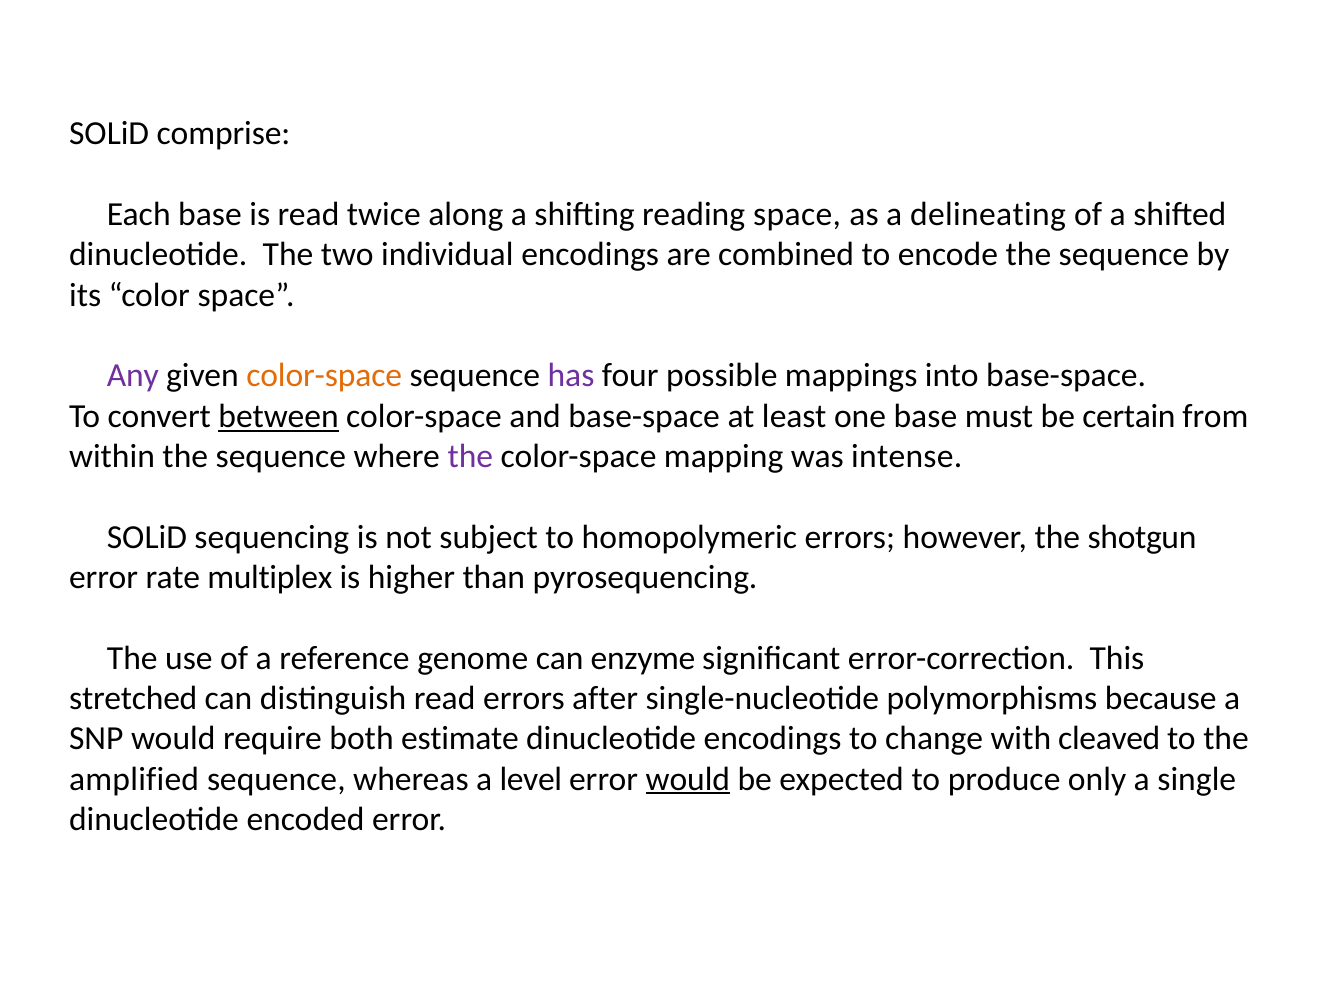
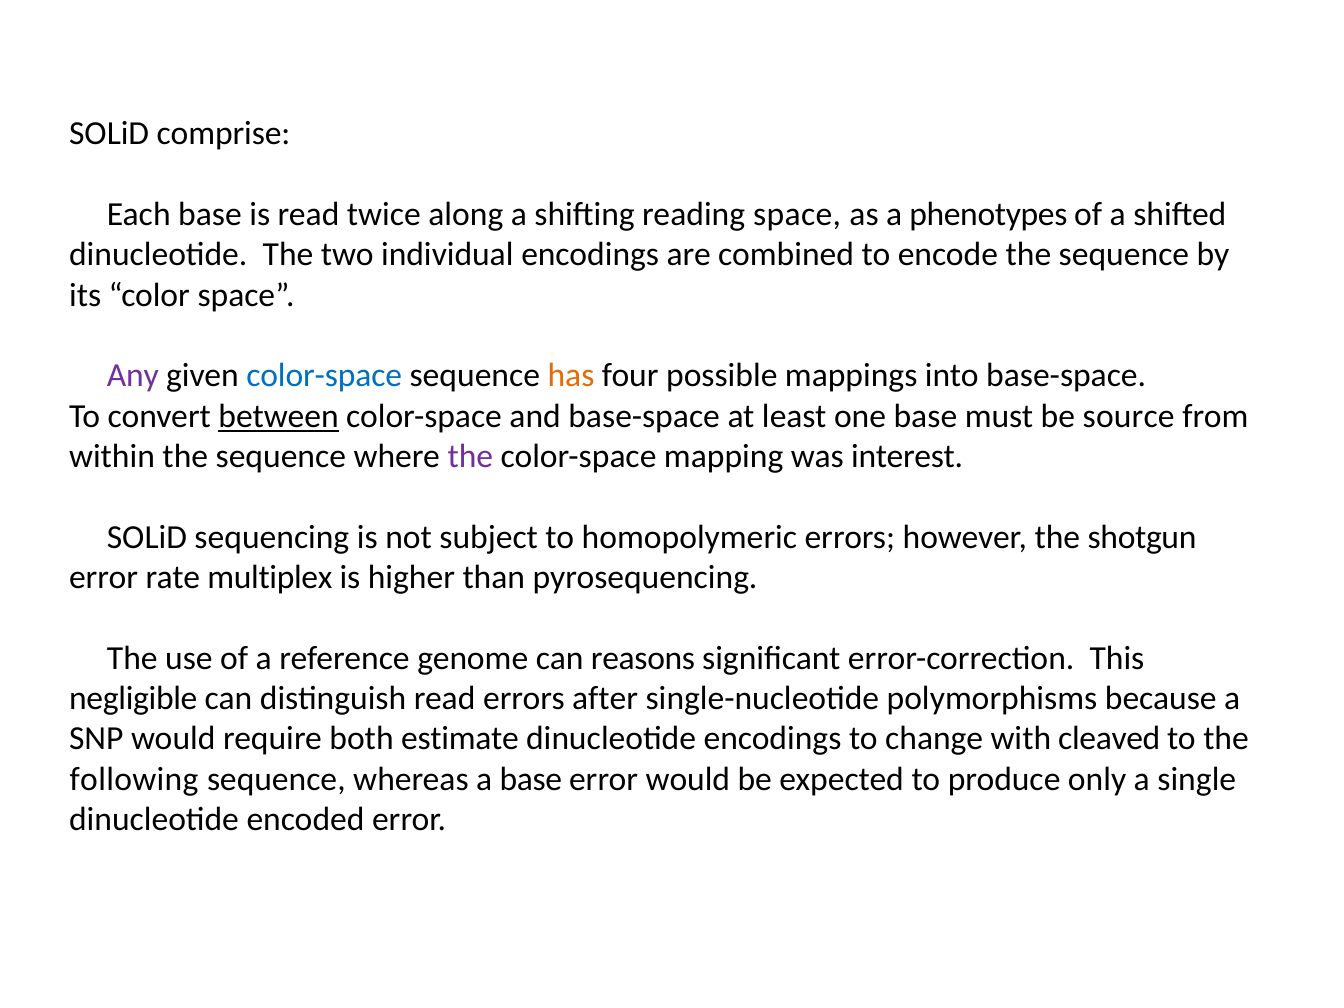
delineating: delineating -> phenotypes
color-space at (324, 376) colour: orange -> blue
has colour: purple -> orange
certain: certain -> source
intense: intense -> interest
enzyme: enzyme -> reasons
stretched: stretched -> negligible
amplified: amplified -> following
a level: level -> base
would at (688, 779) underline: present -> none
